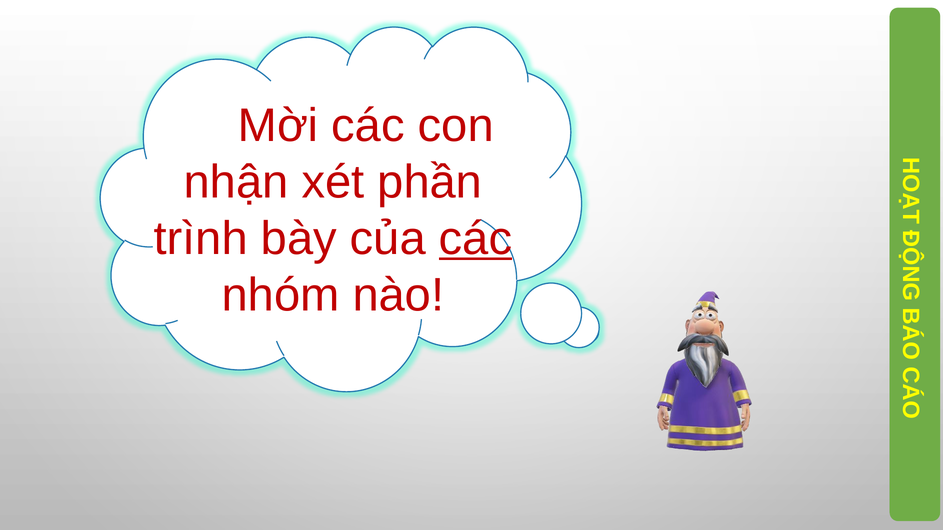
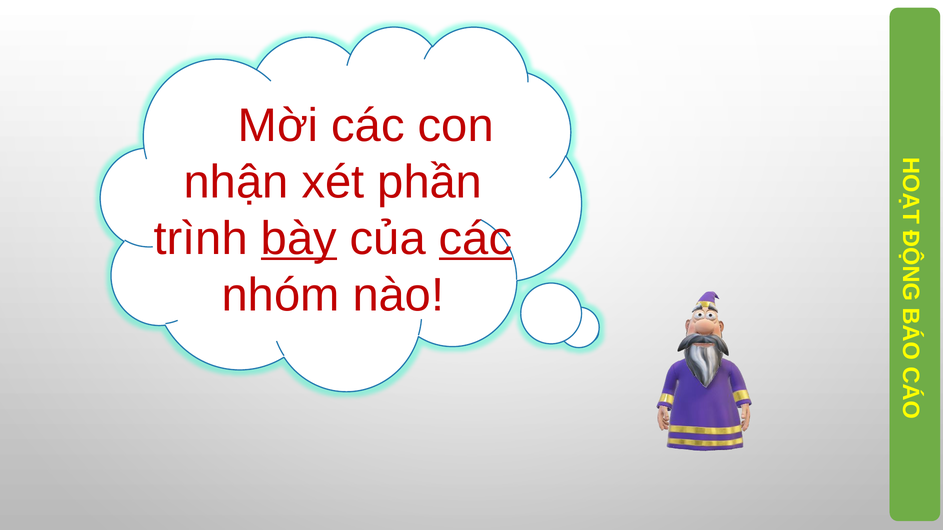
bày underline: none -> present
